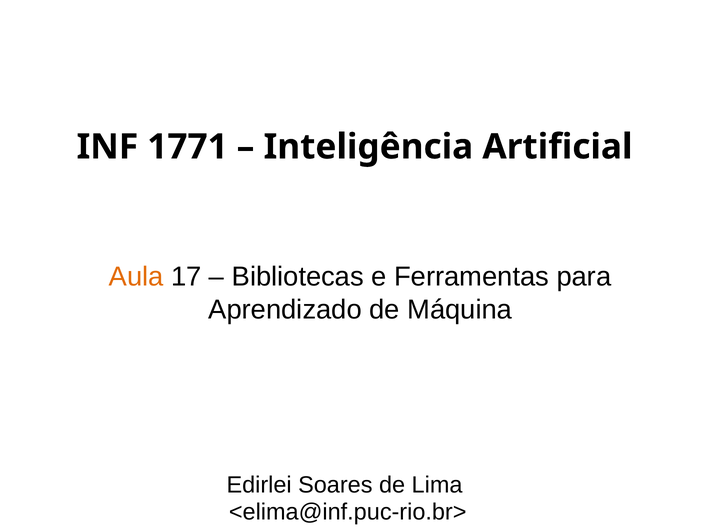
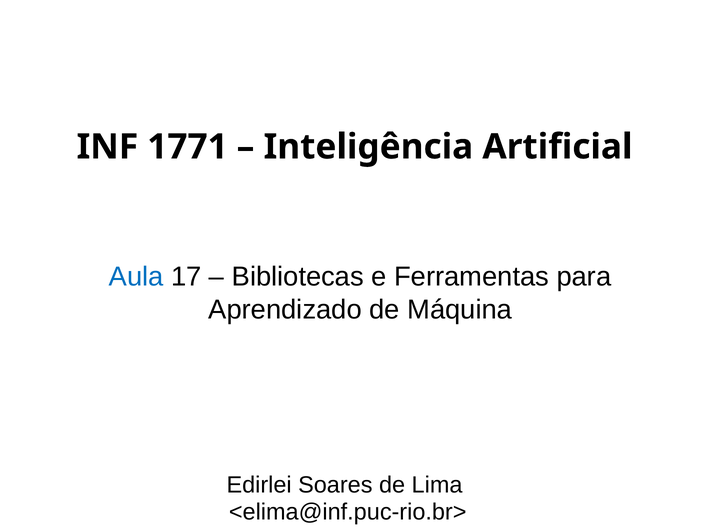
Aula colour: orange -> blue
